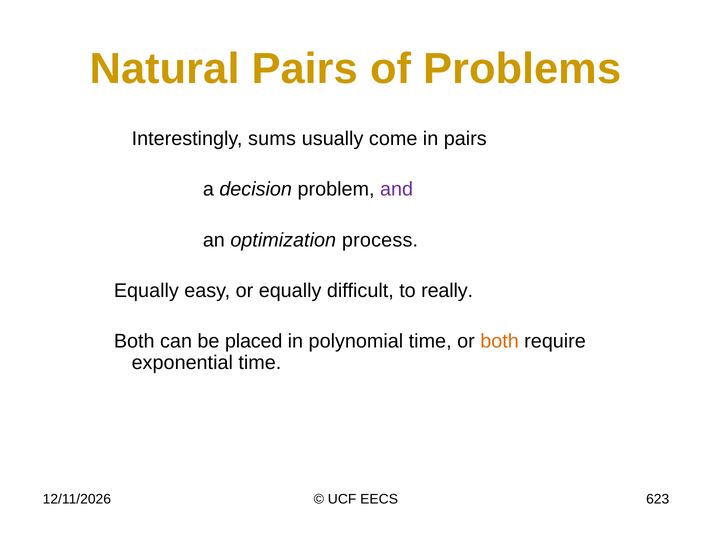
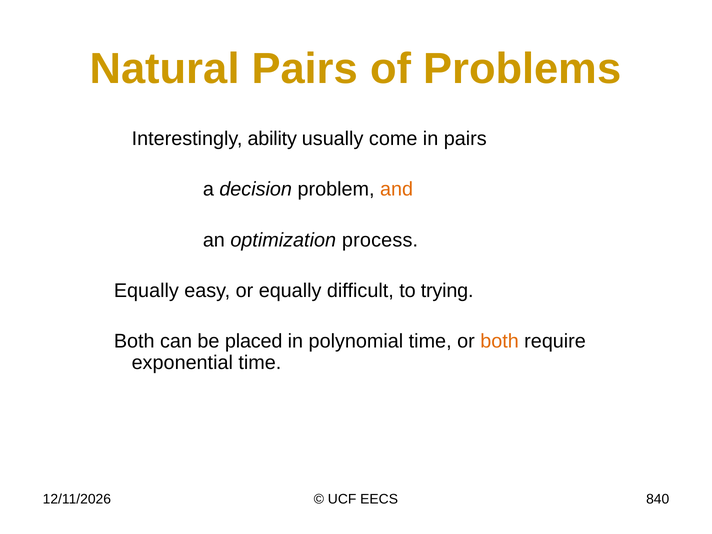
sums: sums -> ability
and colour: purple -> orange
really: really -> trying
623: 623 -> 840
